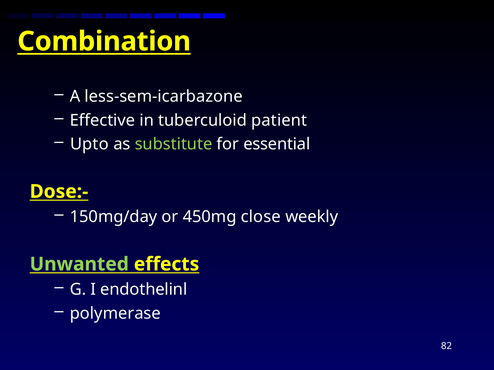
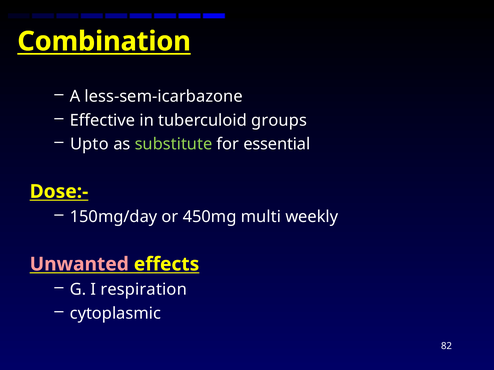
patient: patient -> groups
close: close -> multi
Unwanted colour: light green -> pink
endothelinl: endothelinl -> respiration
polymerase: polymerase -> cytoplasmic
